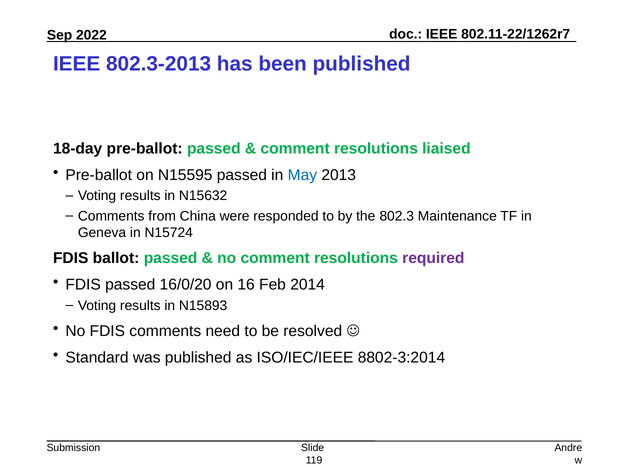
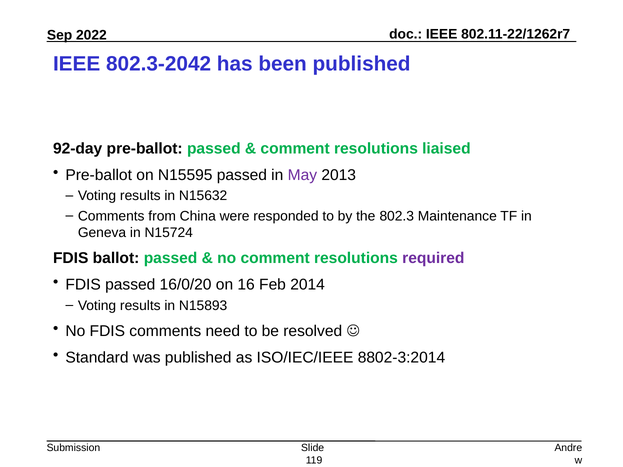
802.3-2013: 802.3-2013 -> 802.3-2042
18-day: 18-day -> 92-day
May colour: blue -> purple
